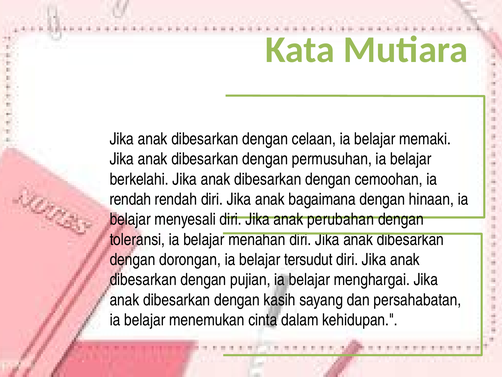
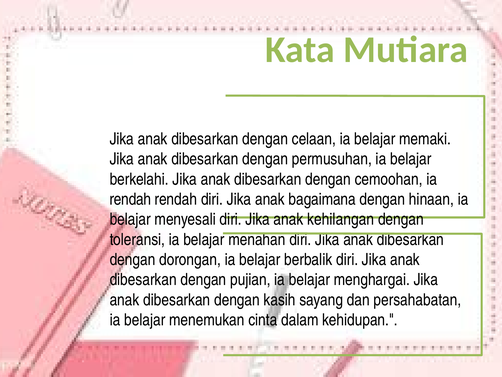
perubahan: perubahan -> kehilangan
tersudut: tersudut -> berbalik
